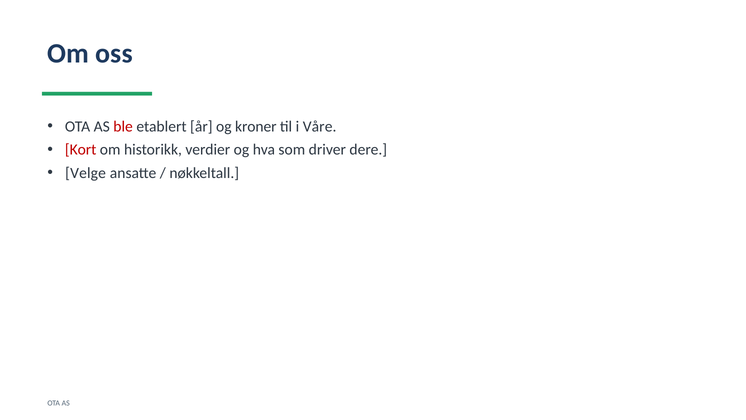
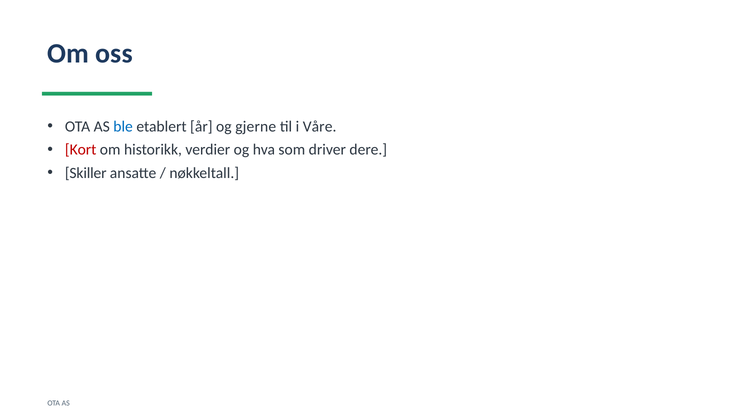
ble colour: red -> blue
kroner: kroner -> gjerne
Velge: Velge -> Skiller
